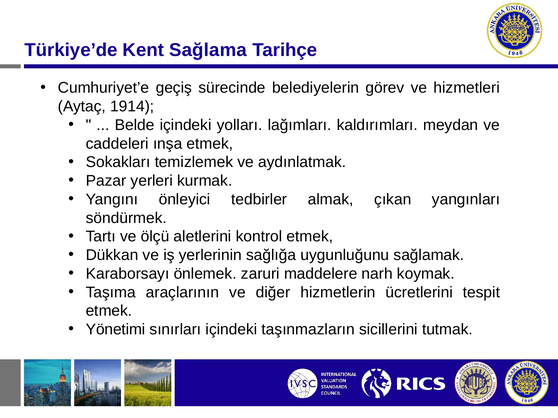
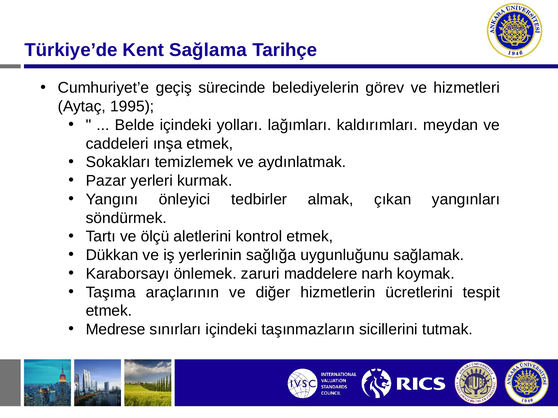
1914: 1914 -> 1995
Yönetimi: Yönetimi -> Medrese
